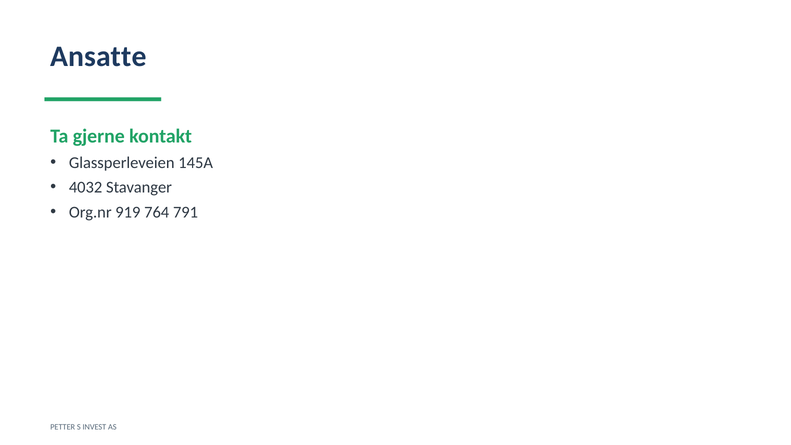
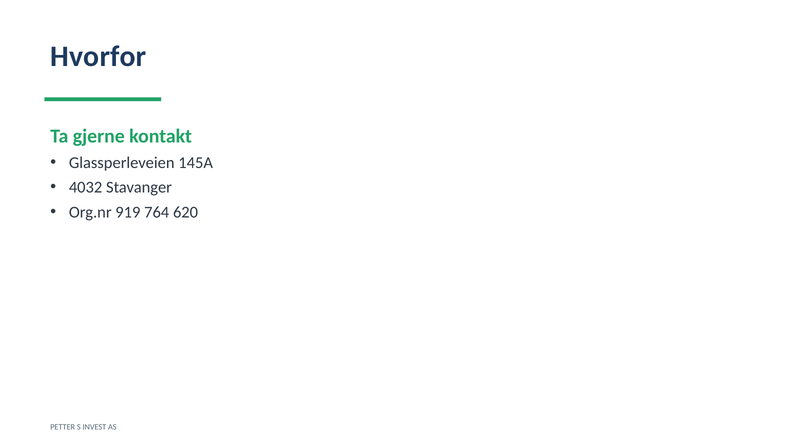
Ansatte: Ansatte -> Hvorfor
791: 791 -> 620
